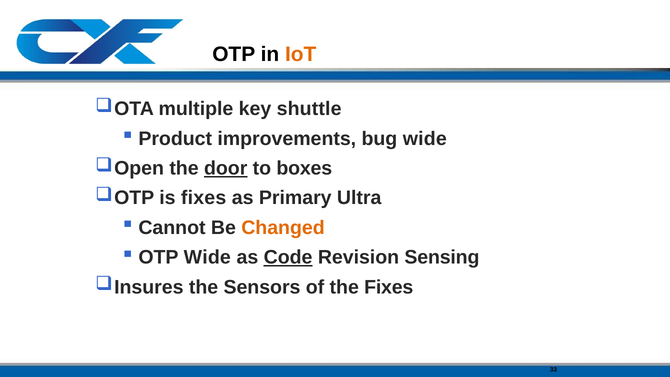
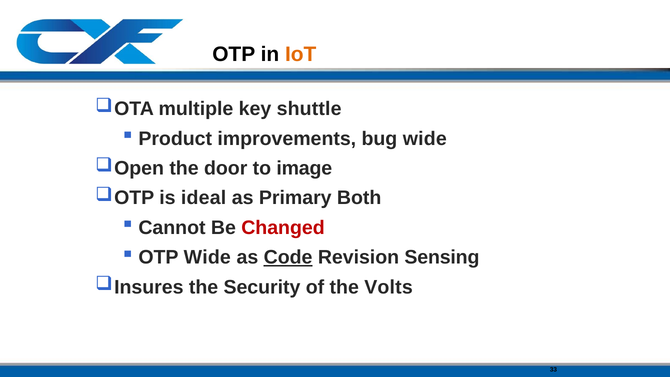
door underline: present -> none
boxes: boxes -> image
is fixes: fixes -> ideal
Ultra: Ultra -> Both
Changed colour: orange -> red
Sensors: Sensors -> Security
the Fixes: Fixes -> Volts
